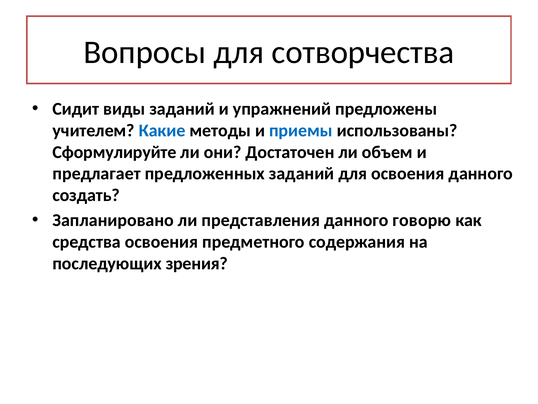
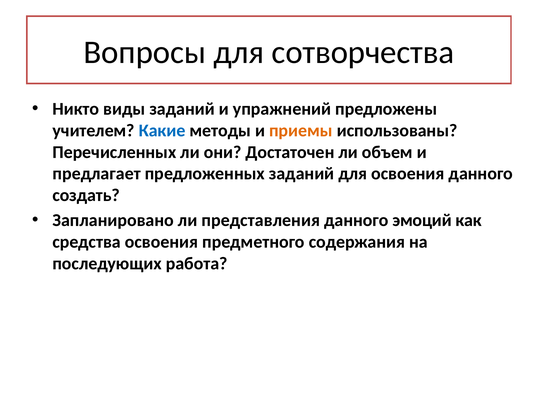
Сидит: Сидит -> Никто
приемы colour: blue -> orange
Сформулируйте: Сформулируйте -> Перечисленных
говорю: говорю -> эмоций
зрения: зрения -> работа
